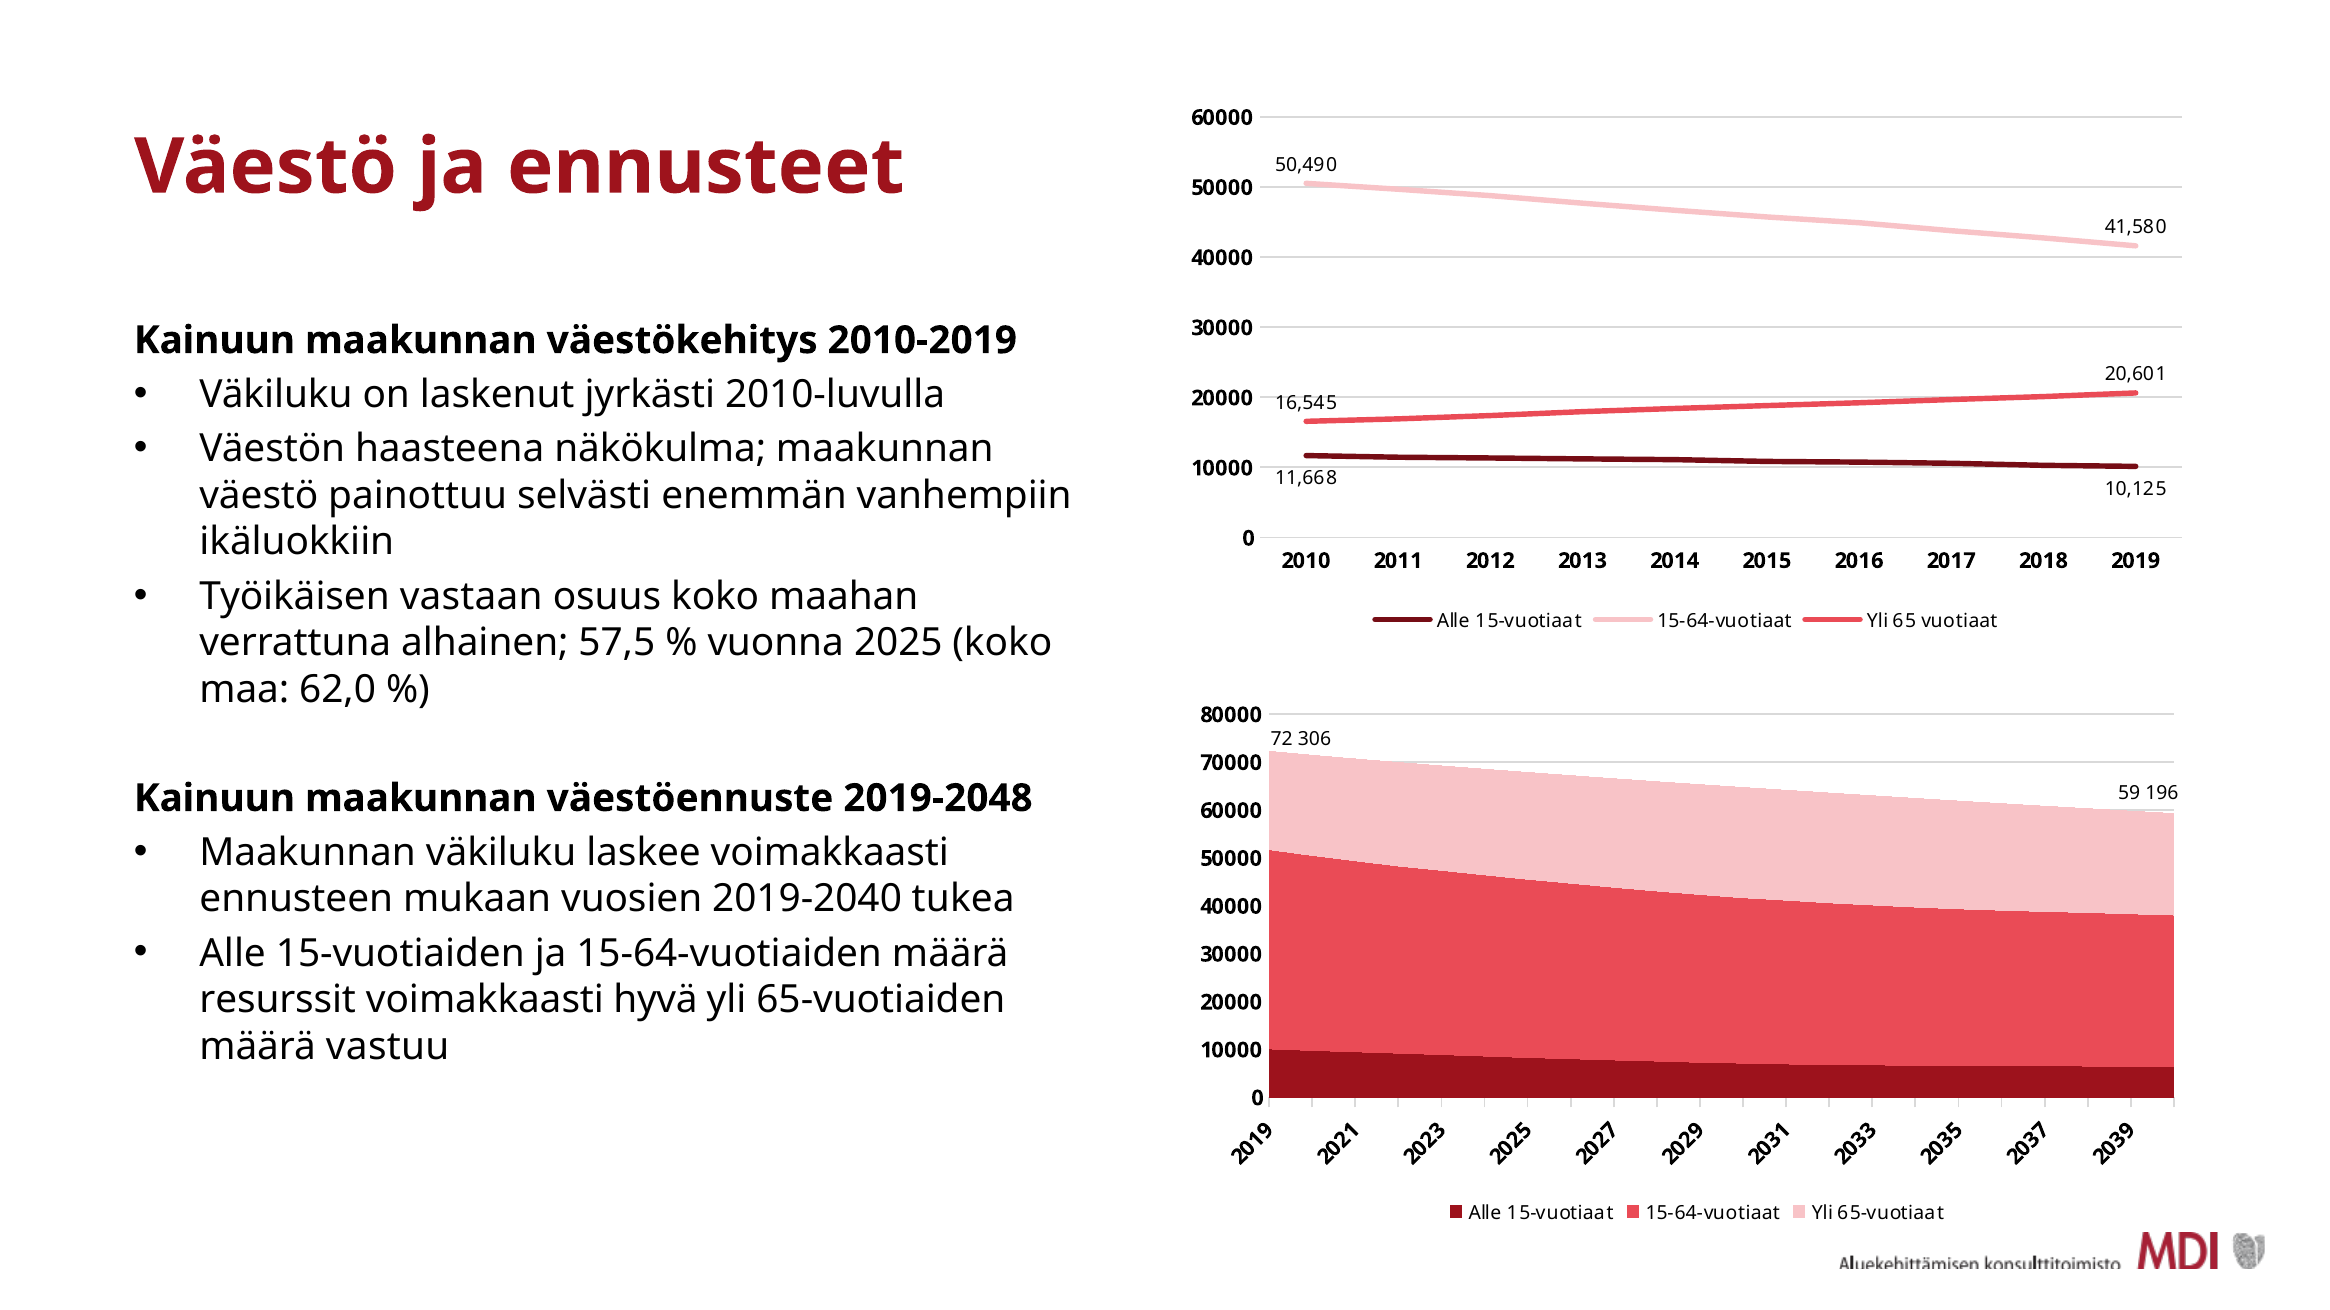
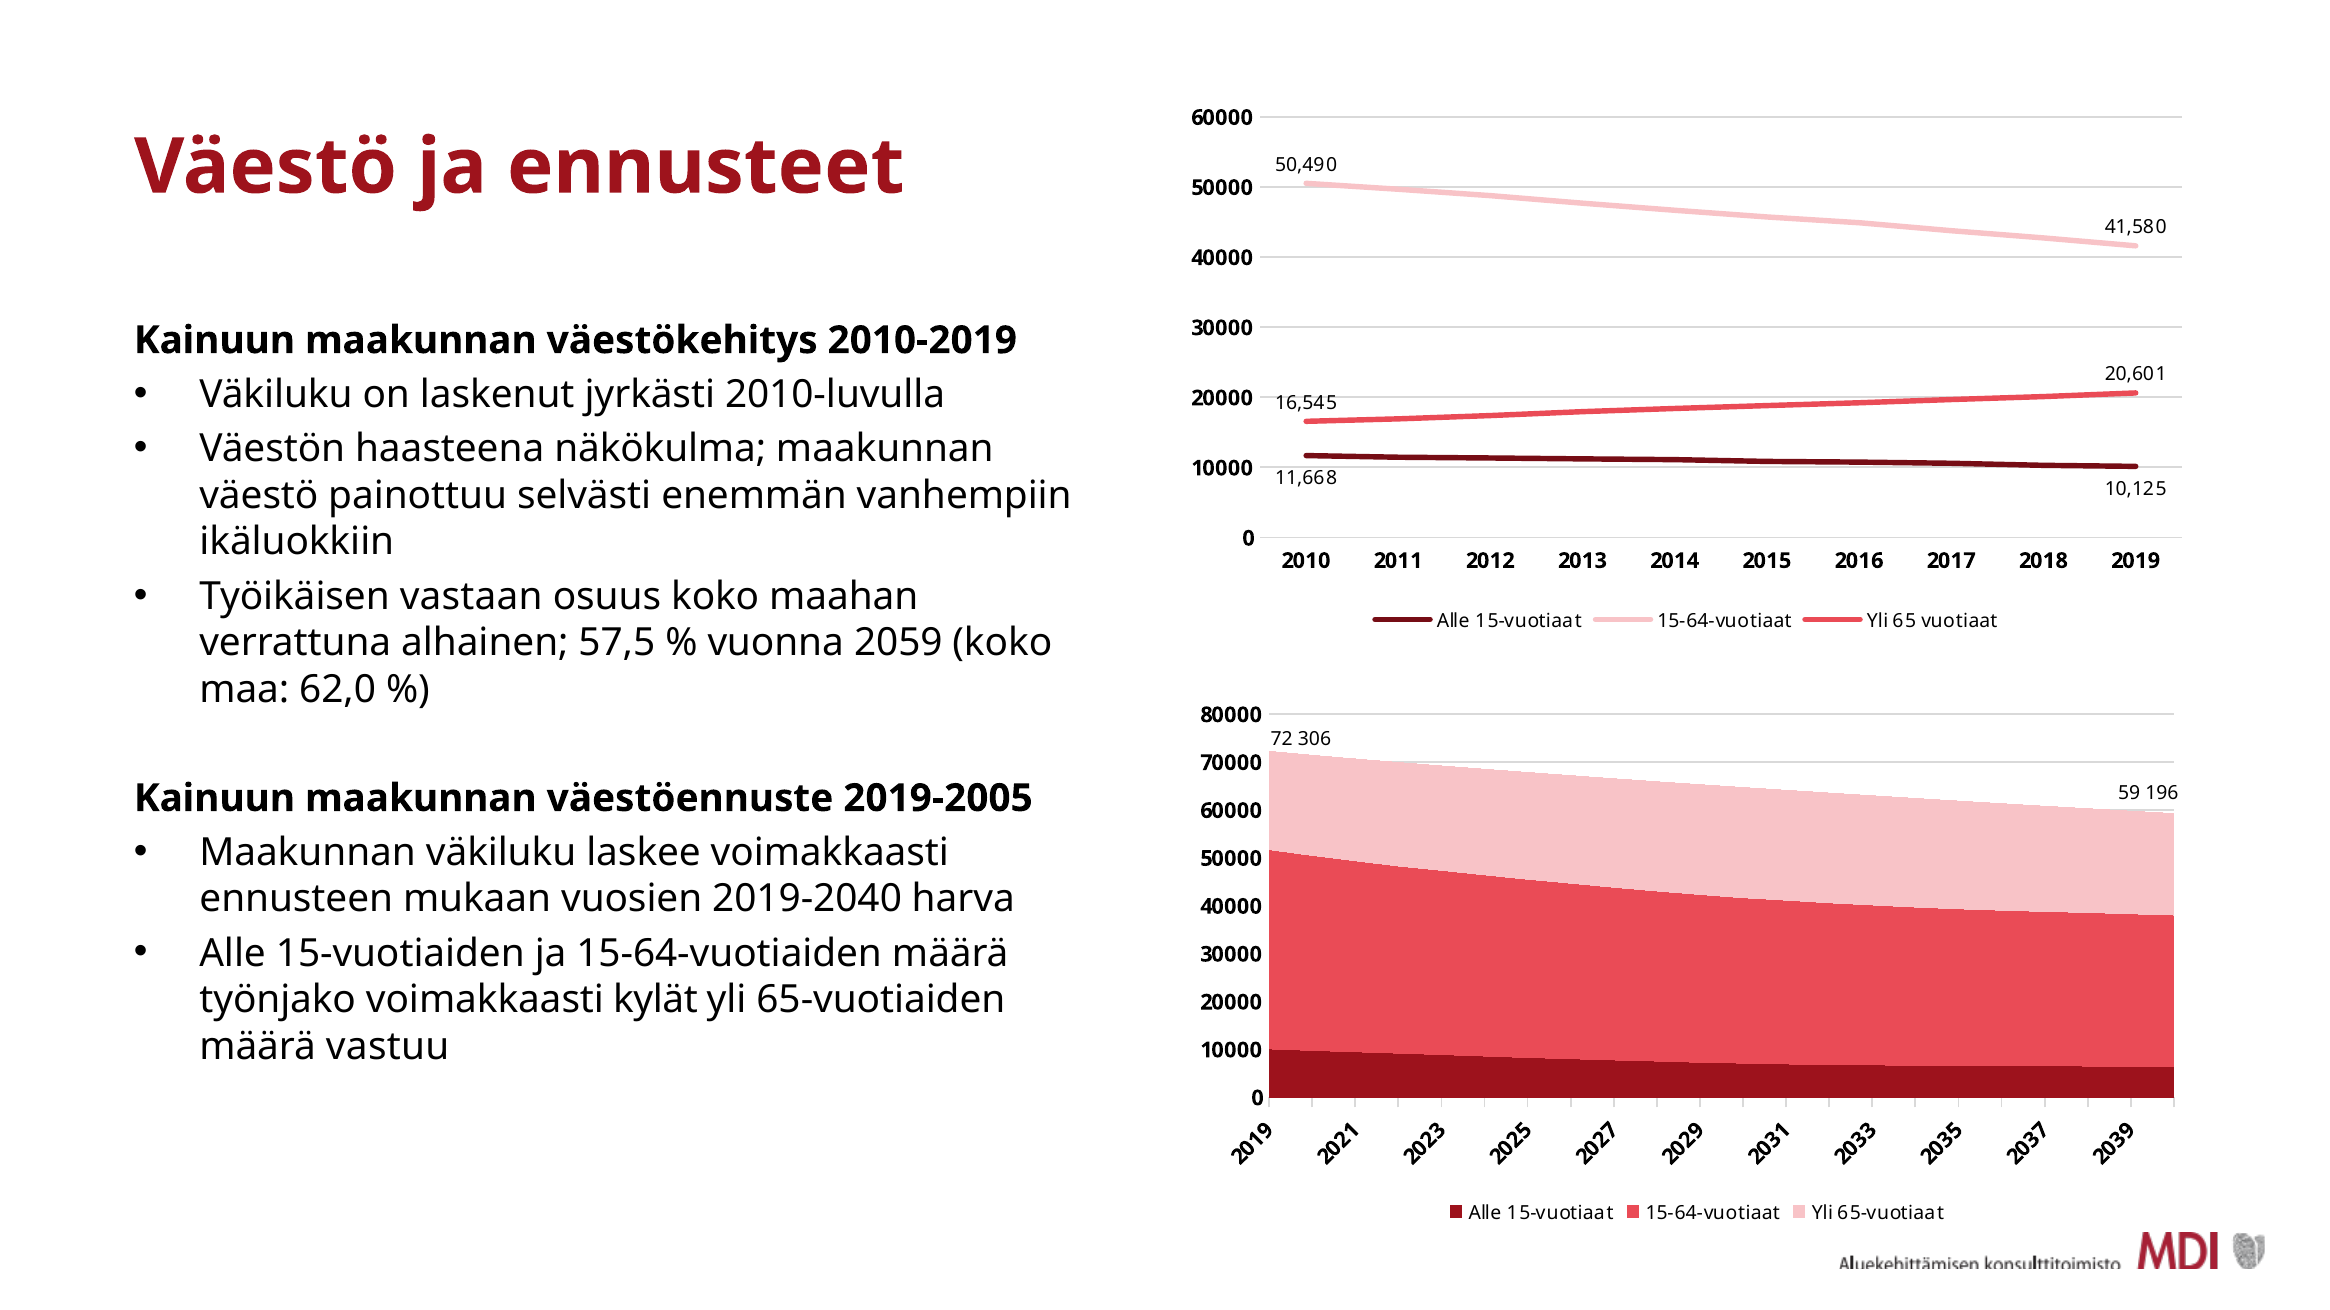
2025: 2025 -> 2059
2019-2048: 2019-2048 -> 2019-2005
tukea: tukea -> harva
resurssit: resurssit -> työnjako
hyvä: hyvä -> kylät
